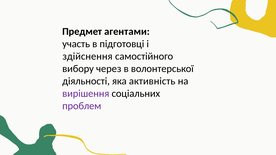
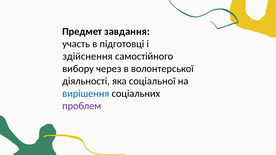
агентами: агентами -> завдання
активність: активність -> соціальної
вирішення colour: purple -> blue
